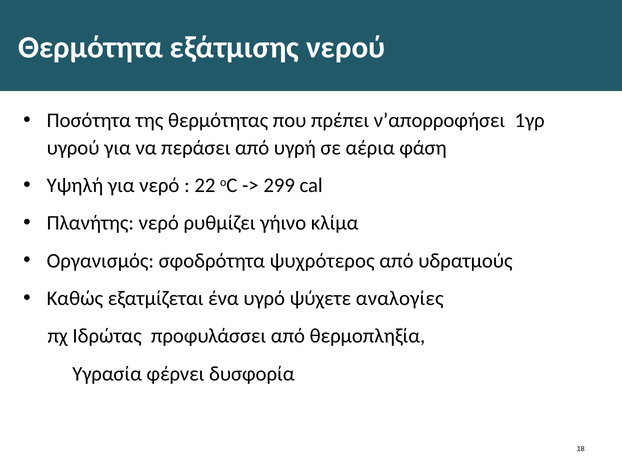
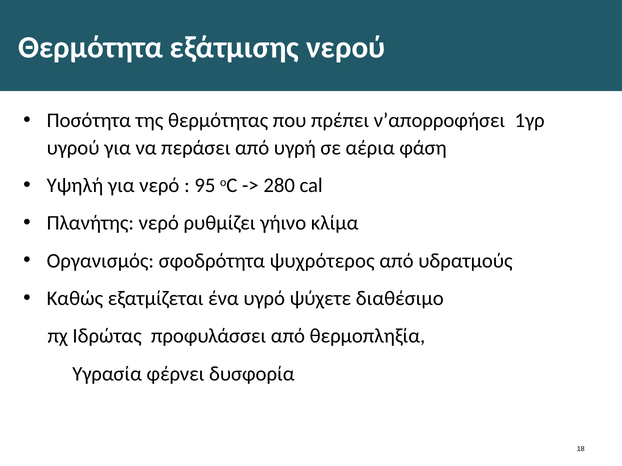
22: 22 -> 95
299: 299 -> 280
αναλογίες: αναλογίες -> διαθέσιμο
